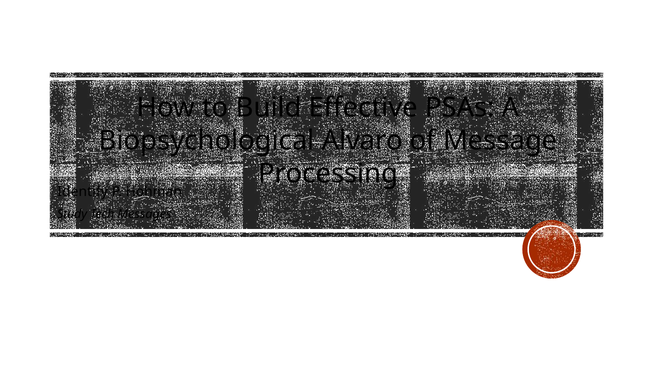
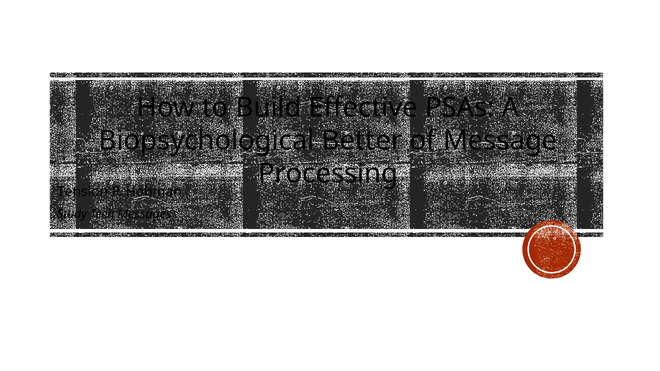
Alvaro: Alvaro -> Better
Identify: Identify -> Tension
